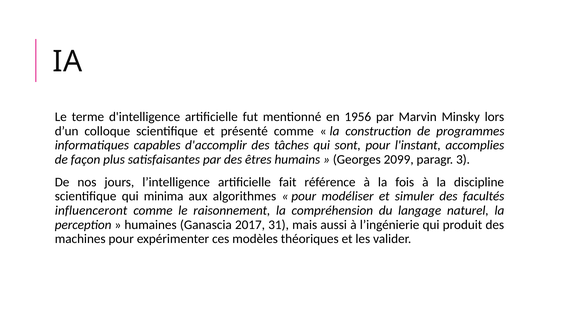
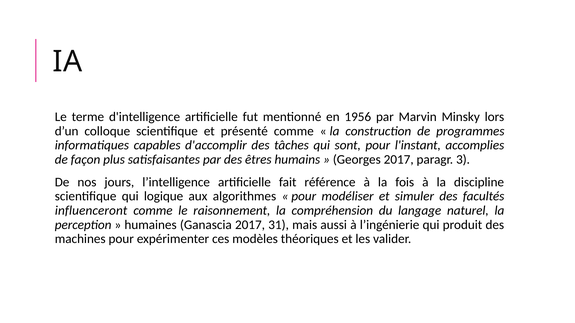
Georges 2099: 2099 -> 2017
minima: minima -> logique
